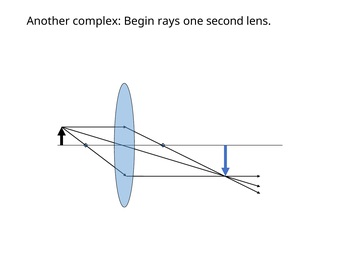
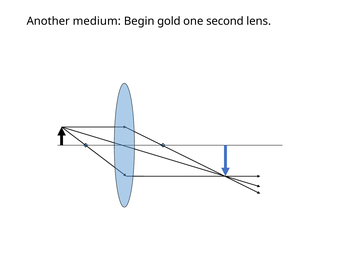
complex: complex -> medium
rays: rays -> gold
